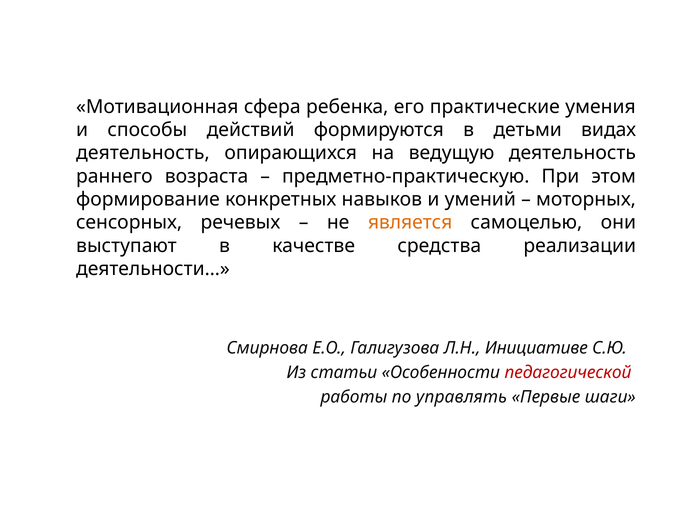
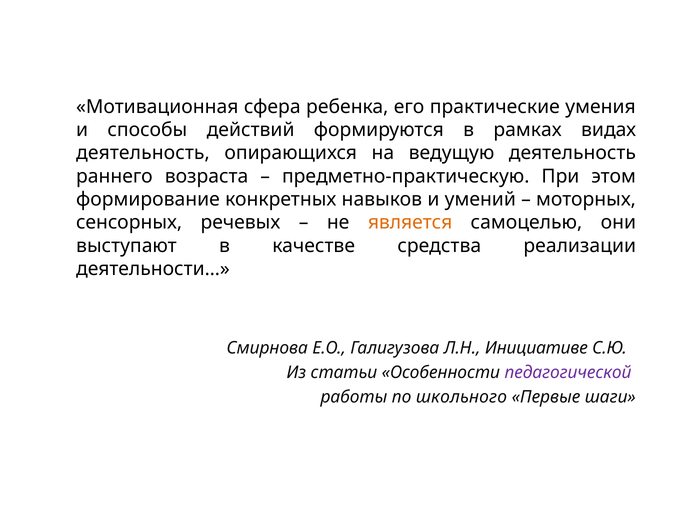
детьми: детьми -> рамках
педагогической colour: red -> purple
управлять: управлять -> школьного
